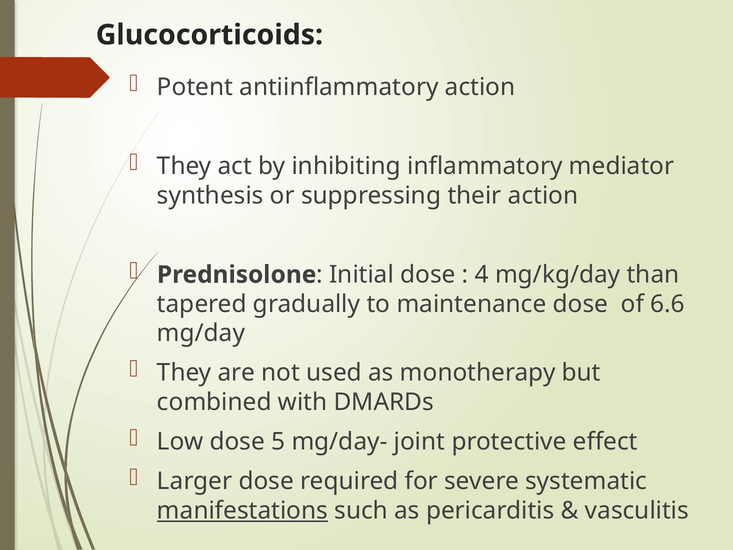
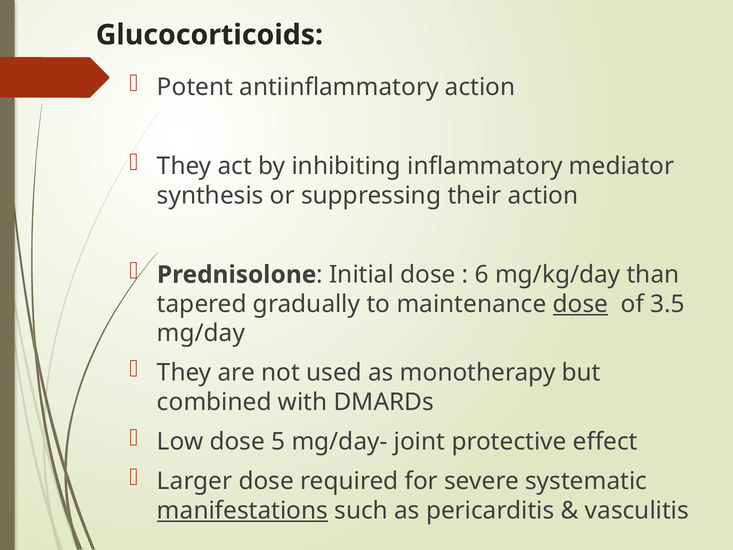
4: 4 -> 6
dose at (580, 304) underline: none -> present
6.6: 6.6 -> 3.5
